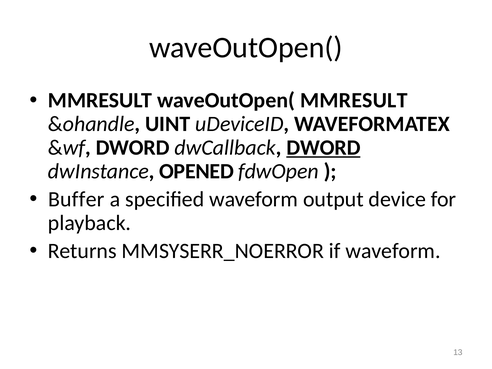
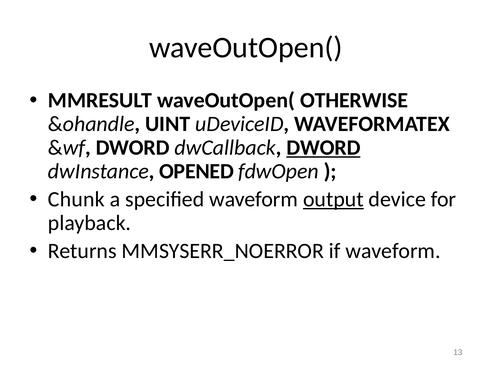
waveOutOpen( MMRESULT: MMRESULT -> OTHERWISE
Buffer: Buffer -> Chunk
output underline: none -> present
